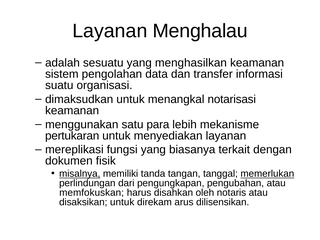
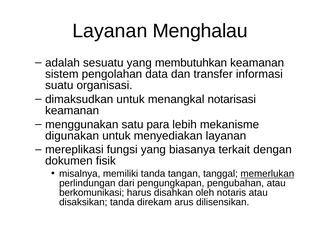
menghasilkan: menghasilkan -> membutuhkan
pertukaran: pertukaran -> digunakan
misalnya underline: present -> none
memfokuskan: memfokuskan -> berkomunikasi
disaksikan untuk: untuk -> tanda
